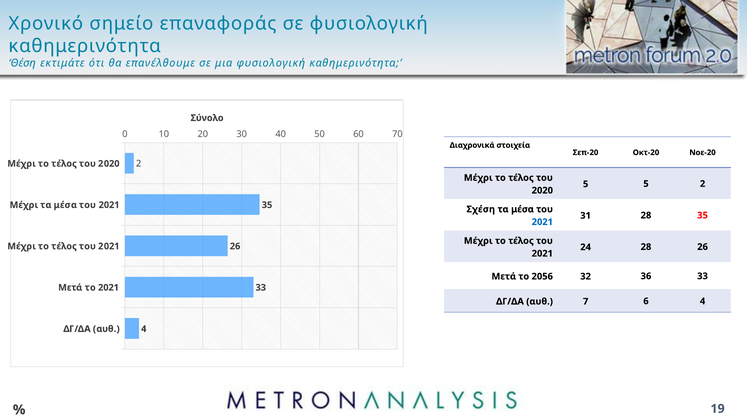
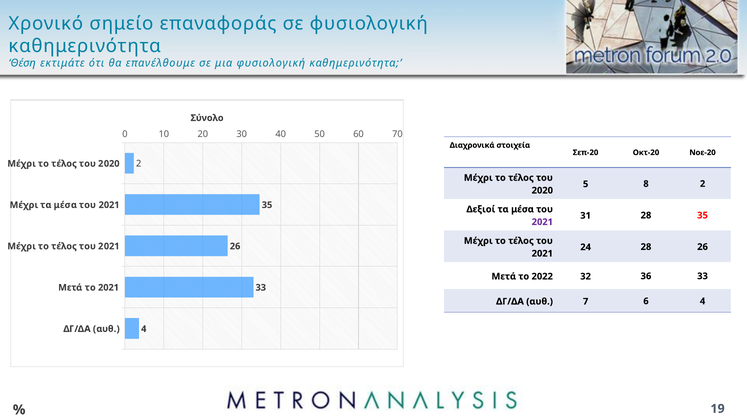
5 5: 5 -> 8
Σχέση: Σχέση -> Δεξιοί
2021 at (542, 222) colour: blue -> purple
2056: 2056 -> 2022
